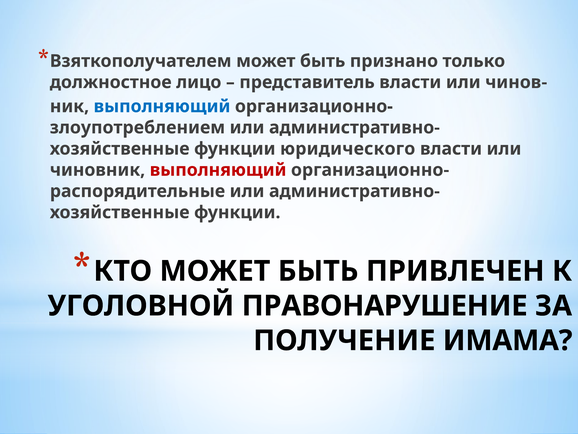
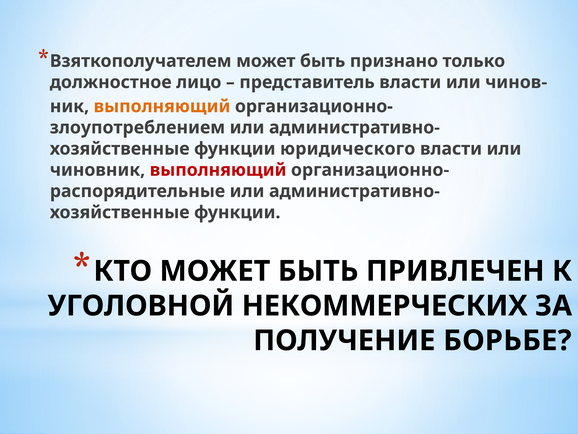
выполняющий at (162, 106) colour: blue -> orange
ПРАВОНАРУШЕНИЕ: ПРАВОНАРУШЕНИЕ -> НЕКОММЕРЧЕСКИХ
ИМАМА: ИМАМА -> БОРЬБЕ
